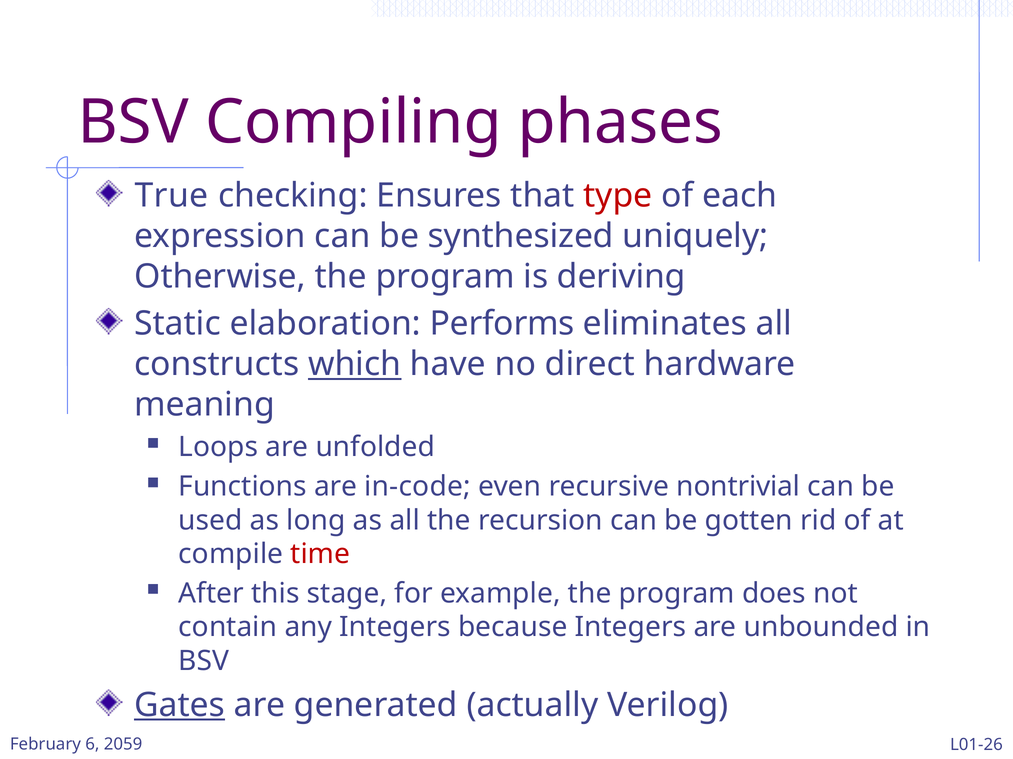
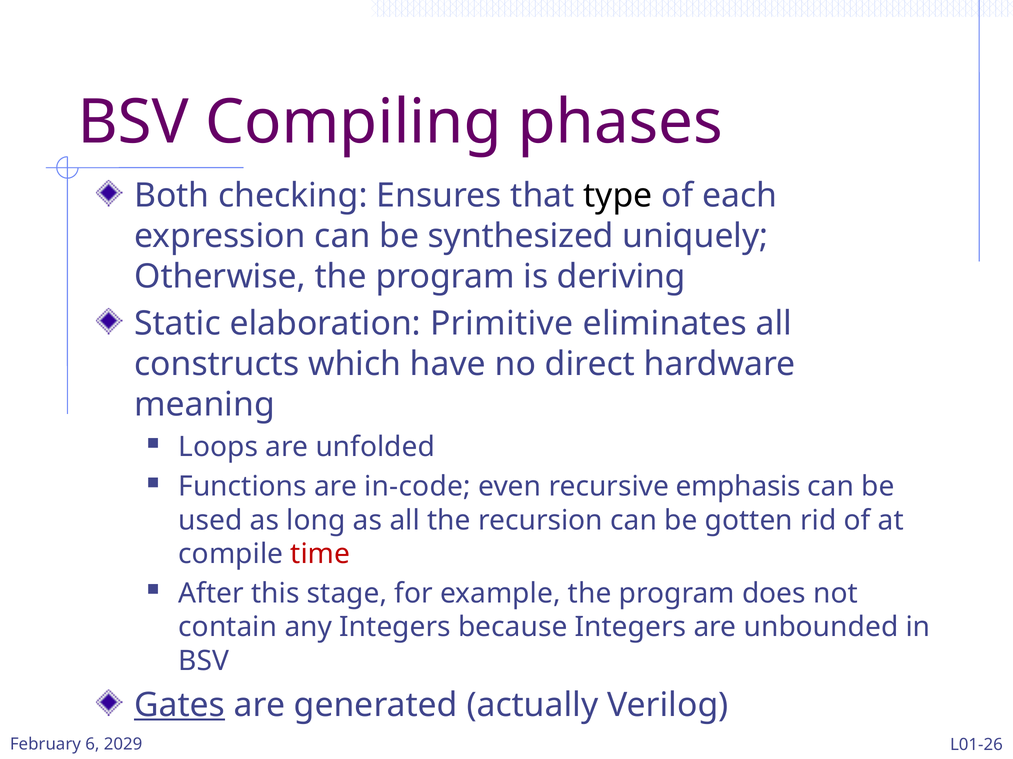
True: True -> Both
type colour: red -> black
Performs: Performs -> Primitive
which underline: present -> none
nontrivial: nontrivial -> emphasis
2059: 2059 -> 2029
